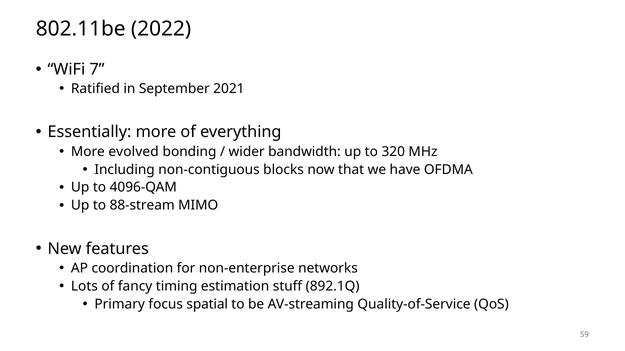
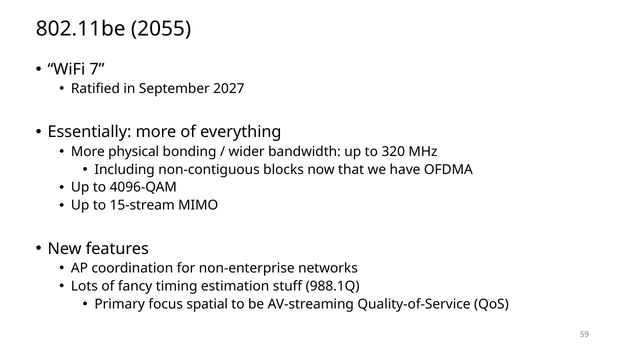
2022: 2022 -> 2055
2021: 2021 -> 2027
evolved: evolved -> physical
88-stream: 88-stream -> 15-stream
892.1Q: 892.1Q -> 988.1Q
